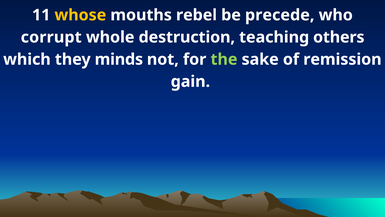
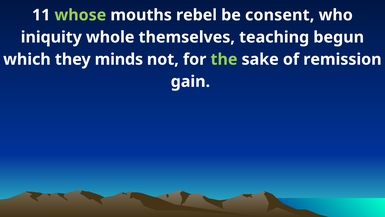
whose colour: yellow -> light green
precede: precede -> consent
corrupt: corrupt -> iniquity
destruction: destruction -> themselves
others: others -> begun
